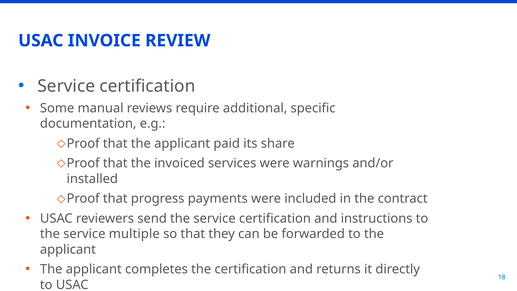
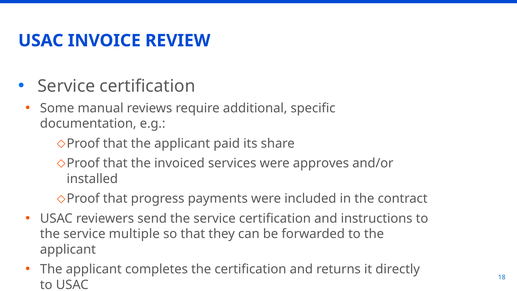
warnings: warnings -> approves
